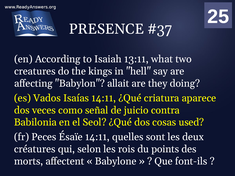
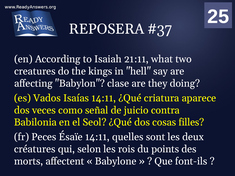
PRESENCE: PRESENCE -> REPOSERA
13:11: 13:11 -> 21:11
allait: allait -> clase
used: used -> filles
